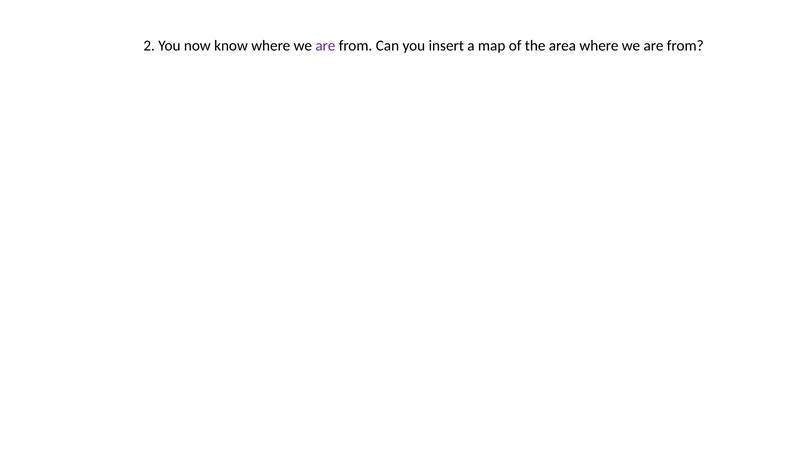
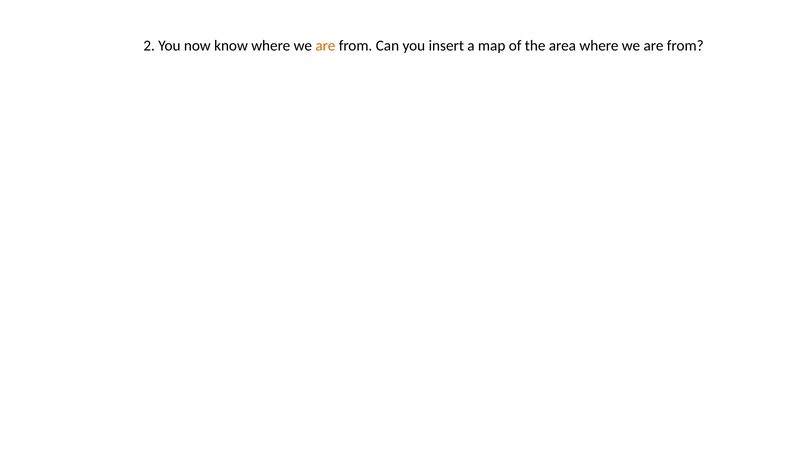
are at (325, 46) colour: purple -> orange
